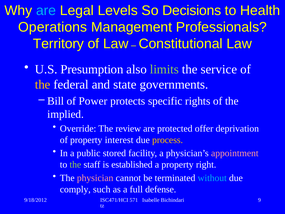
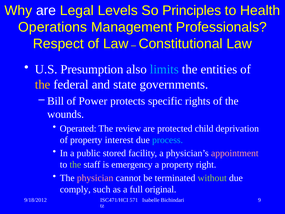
are at (46, 10) colour: light blue -> white
Decisions: Decisions -> Principles
Territory: Territory -> Respect
limits colour: light green -> light blue
service: service -> entities
implied: implied -> wounds
Override: Override -> Operated
offer: offer -> child
process colour: yellow -> light blue
established: established -> emergency
without colour: light blue -> light green
defense: defense -> original
